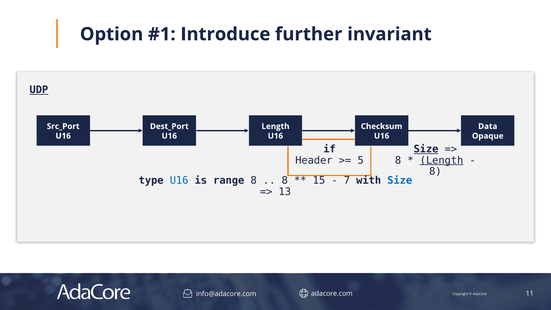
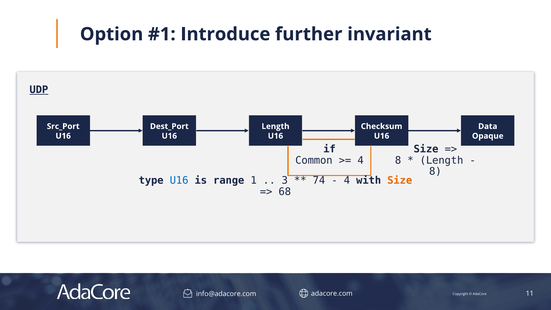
Size at (426, 149) underline: present -> none
Header: Header -> Common
5 at (361, 160): 5 -> 4
Length at (442, 160) underline: present -> none
range 8: 8 -> 1
8 at (285, 180): 8 -> 3
15: 15 -> 74
7 at (347, 180): 7 -> 4
Size at (400, 180) colour: blue -> orange
13: 13 -> 68
